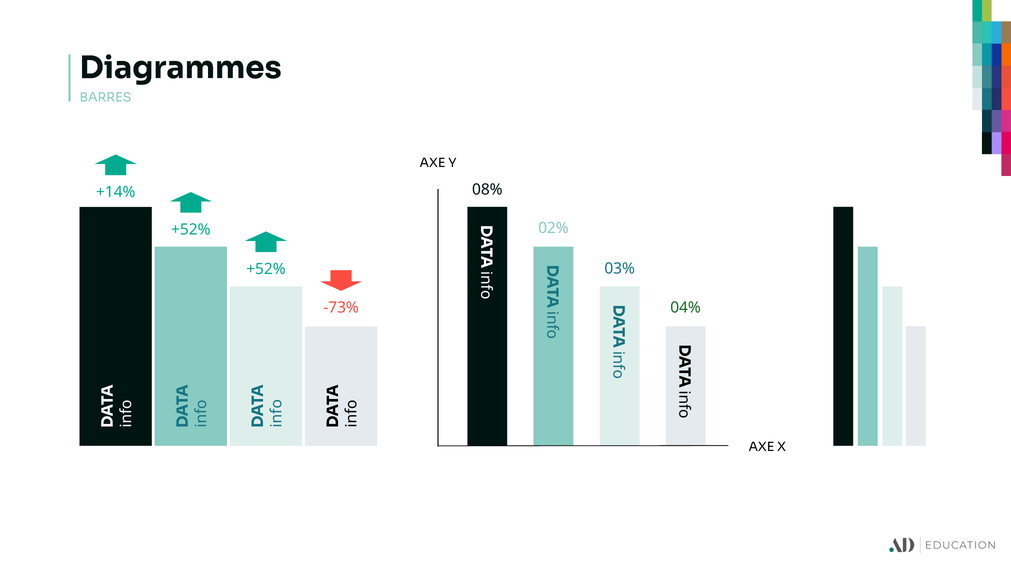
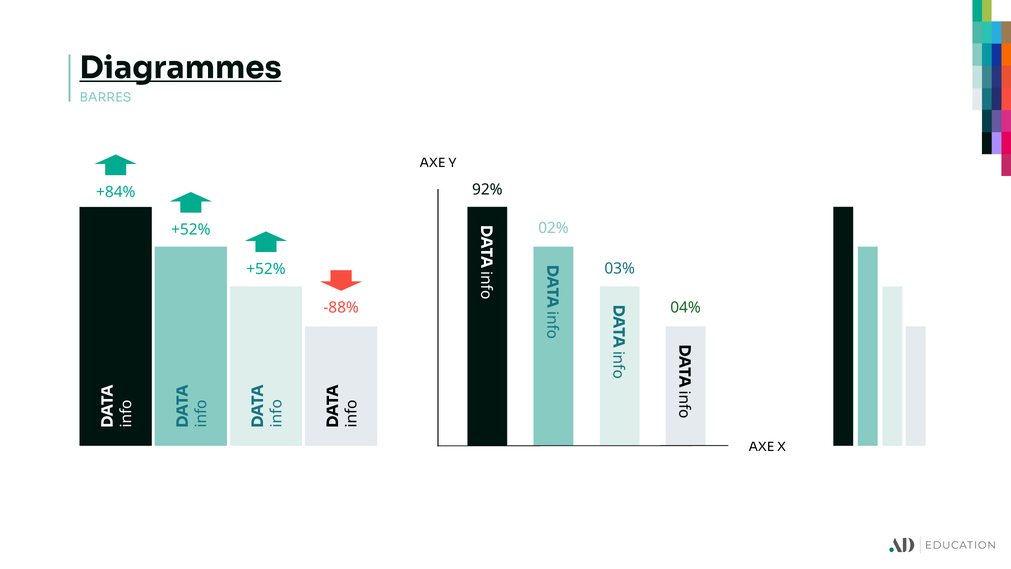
Diagrammes underline: none -> present
08%: 08% -> 92%
+14%: +14% -> +84%
-73%: -73% -> -88%
